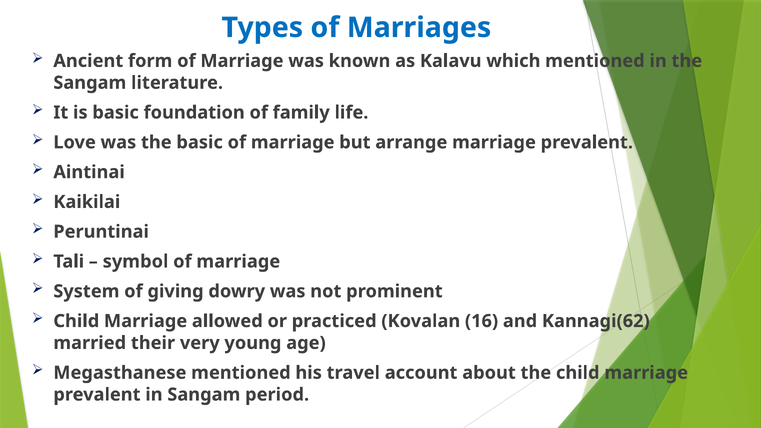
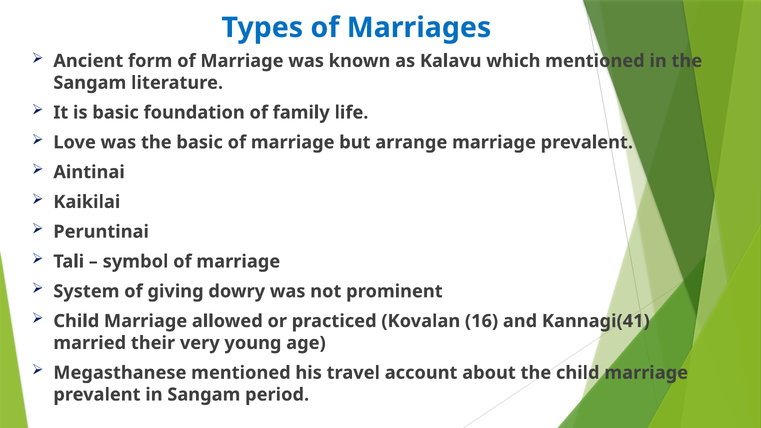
Kannagi(62: Kannagi(62 -> Kannagi(41
